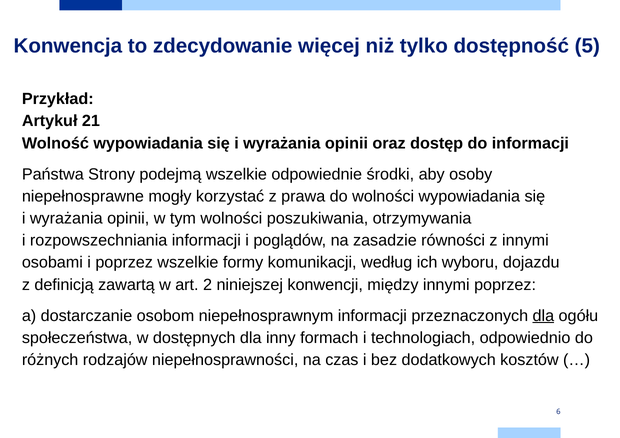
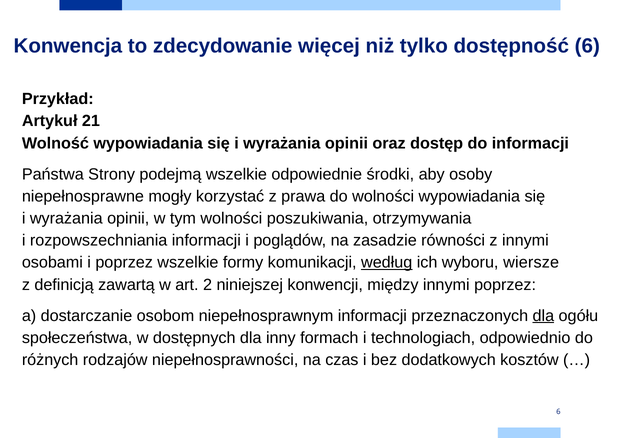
dostępność 5: 5 -> 6
według underline: none -> present
dojazdu: dojazdu -> wiersze
